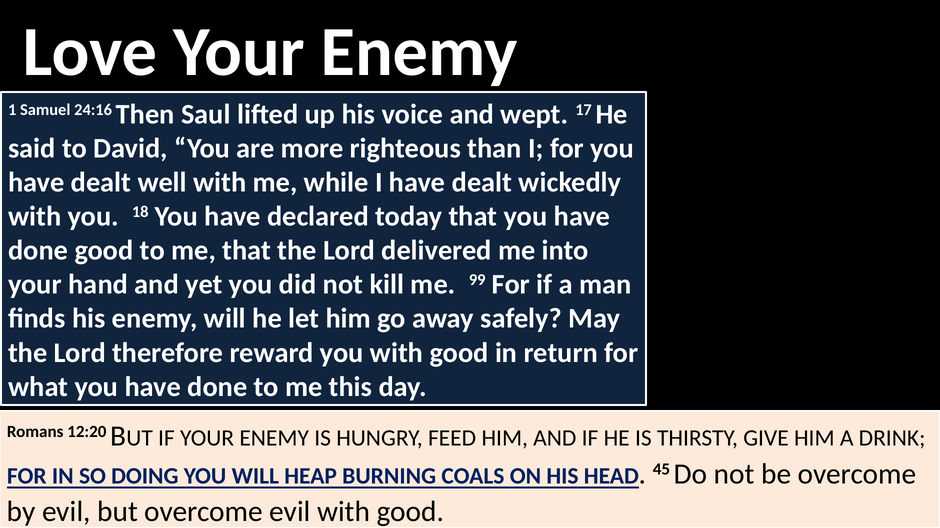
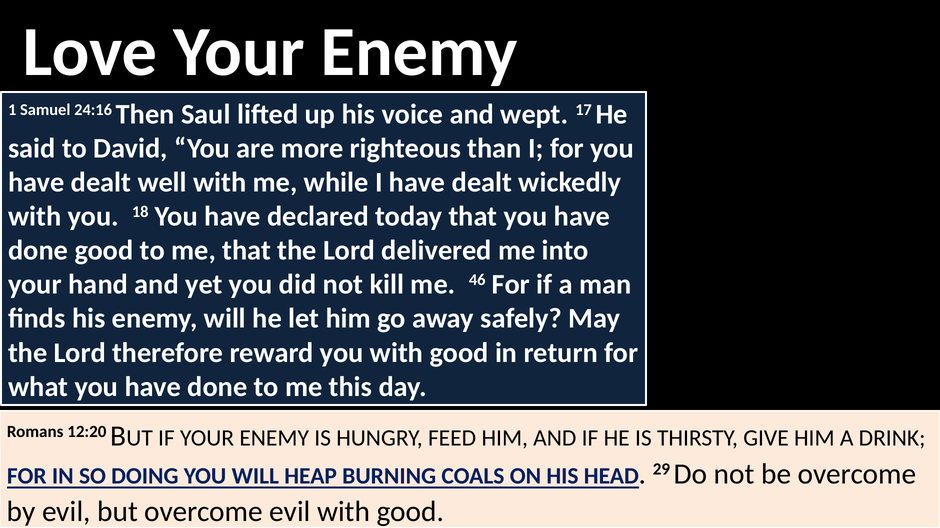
99: 99 -> 46
45: 45 -> 29
